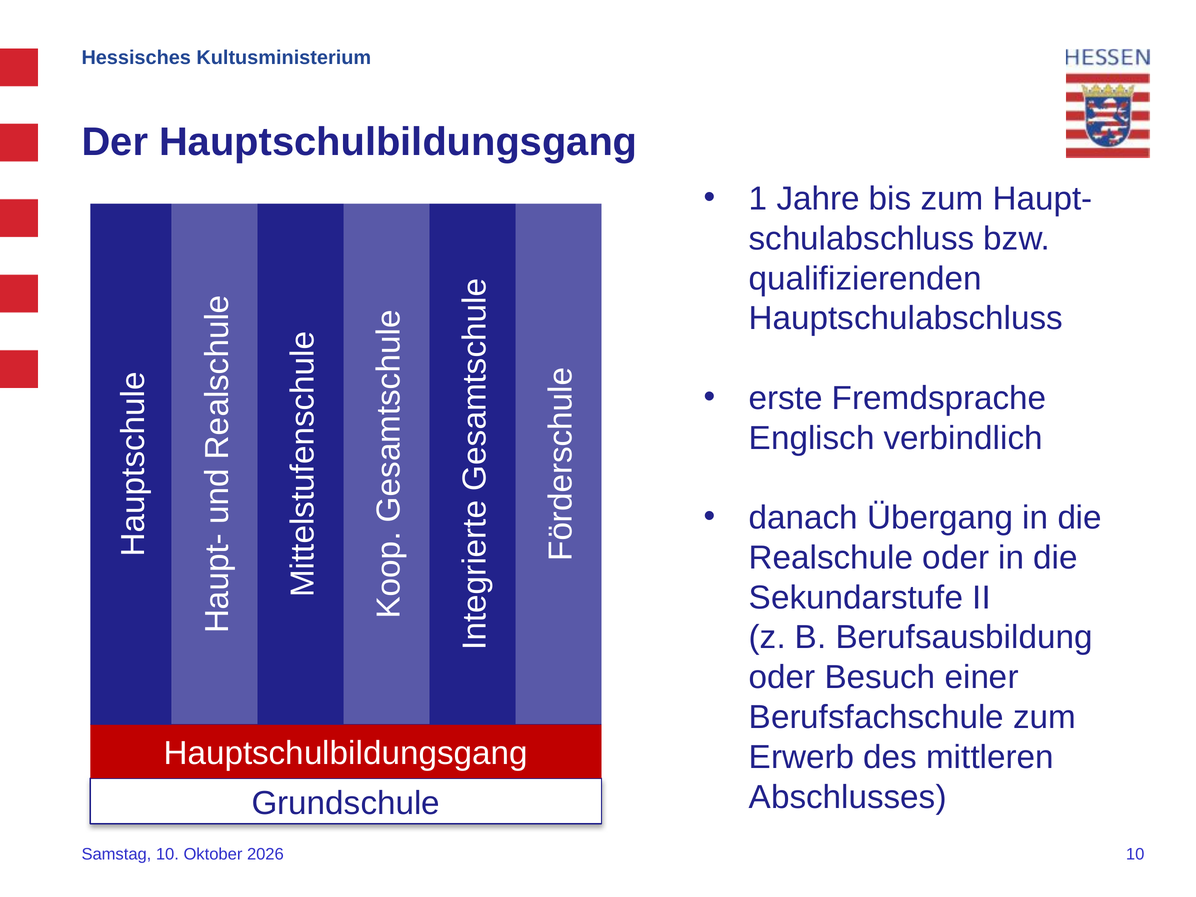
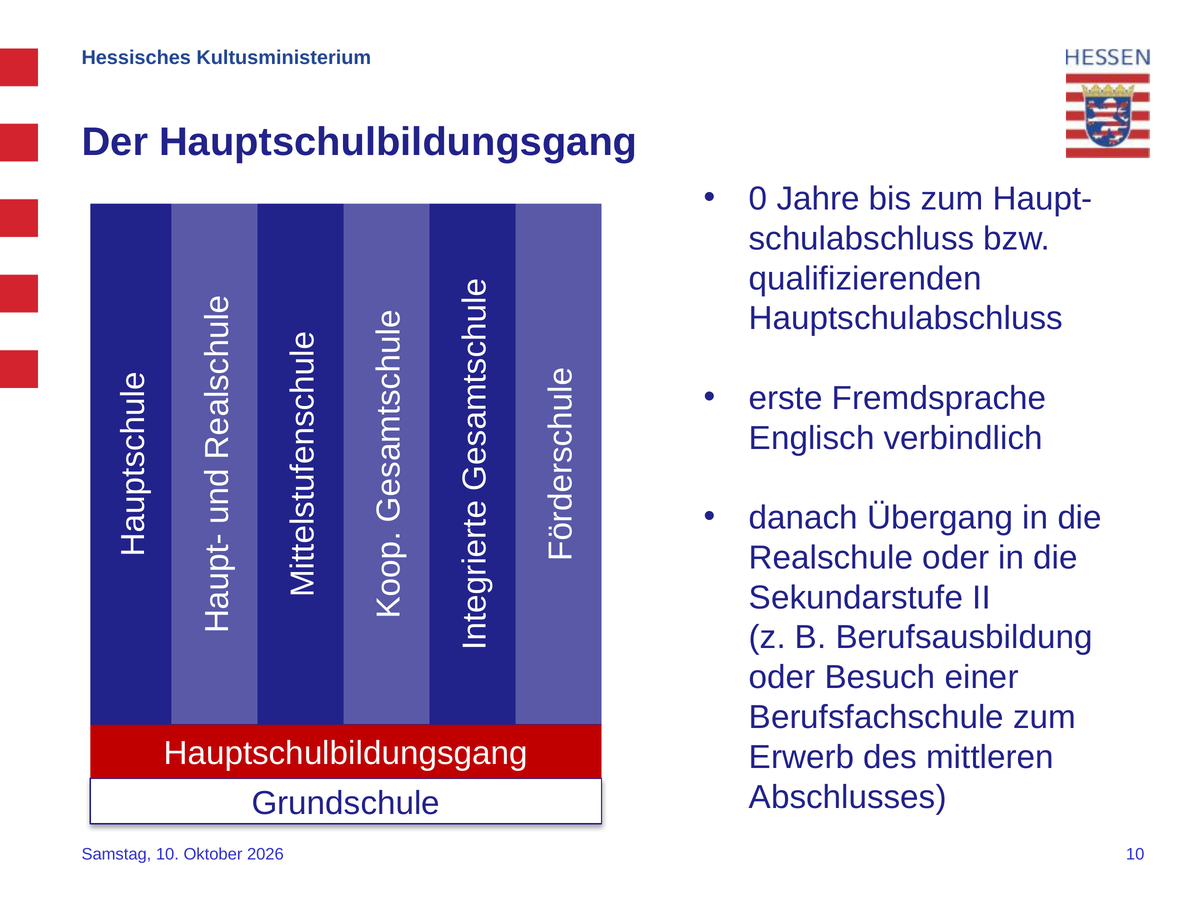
1: 1 -> 0
